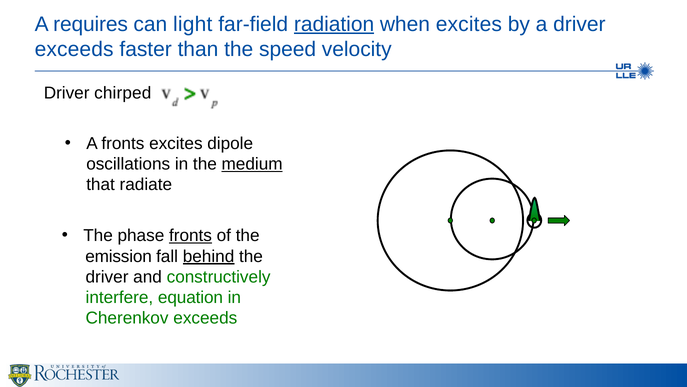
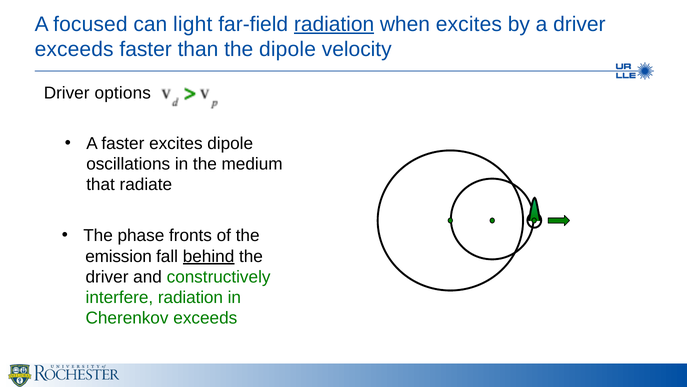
requires: requires -> focused
the speed: speed -> dipole
chirped: chirped -> options
A fronts: fronts -> faster
medium underline: present -> none
fronts at (190, 235) underline: present -> none
interfere equation: equation -> radiation
